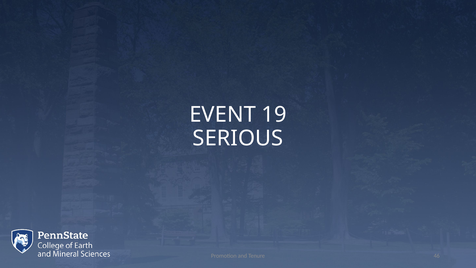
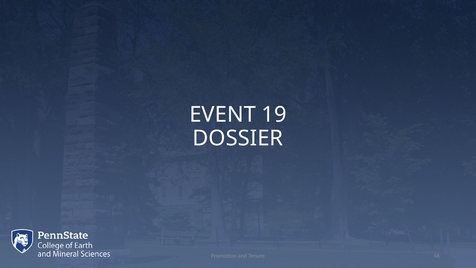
SERIOUS: SERIOUS -> DOSSIER
